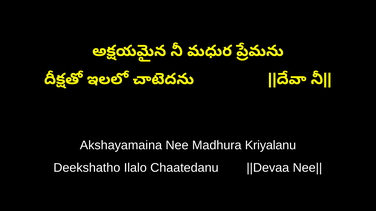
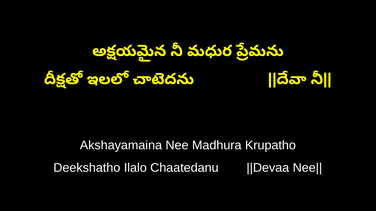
Kriyalanu: Kriyalanu -> Krupatho
